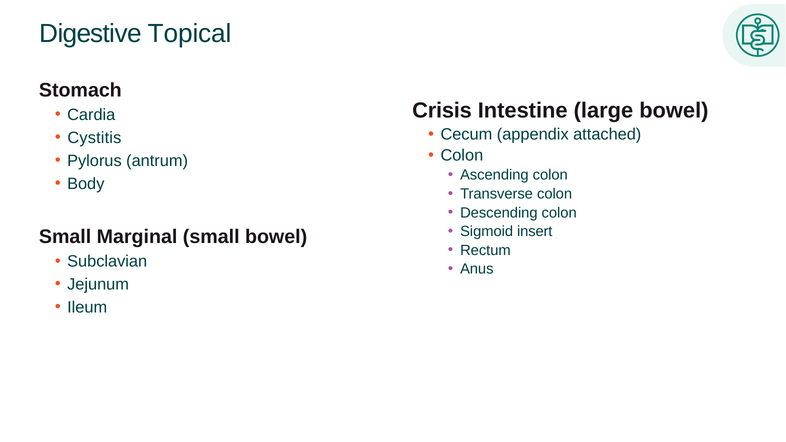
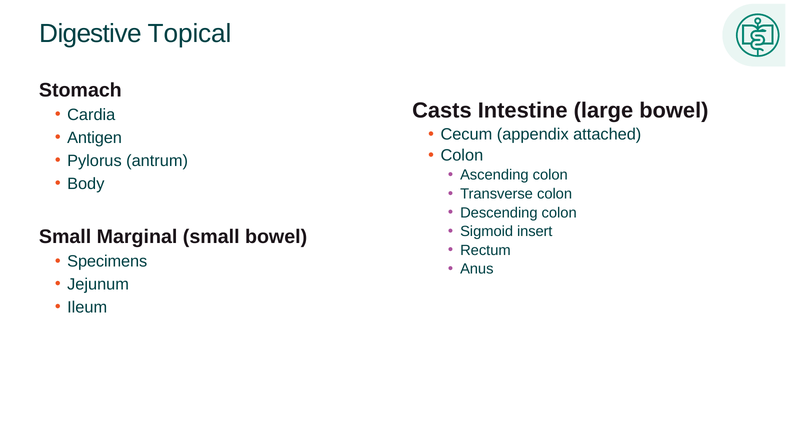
Crisis: Crisis -> Casts
Cystitis: Cystitis -> Antigen
Subclavian: Subclavian -> Specimens
